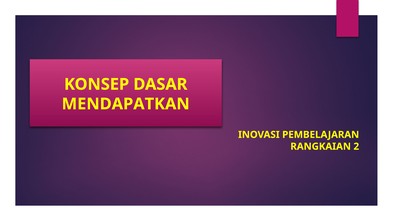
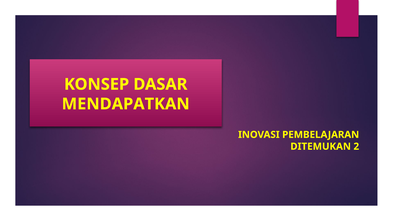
RANGKAIAN: RANGKAIAN -> DITEMUKAN
